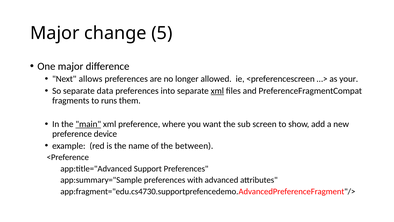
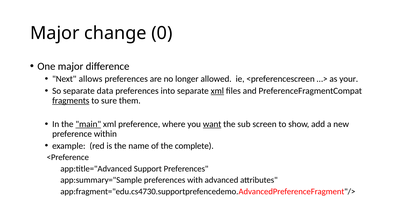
5: 5 -> 0
fragments underline: none -> present
runs: runs -> sure
want underline: none -> present
device: device -> within
between: between -> complete
